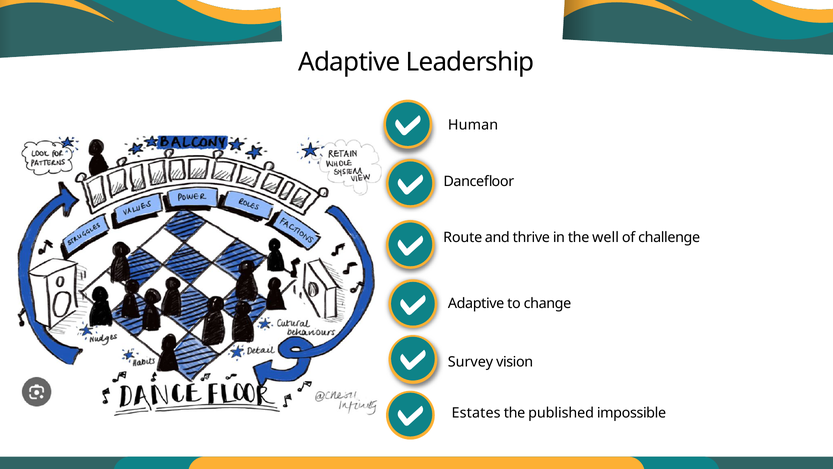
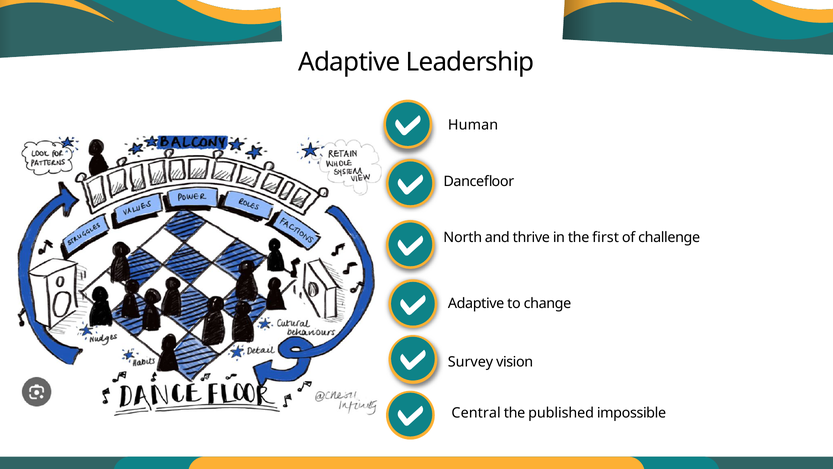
Route: Route -> North
well: well -> first
Estates: Estates -> Central
